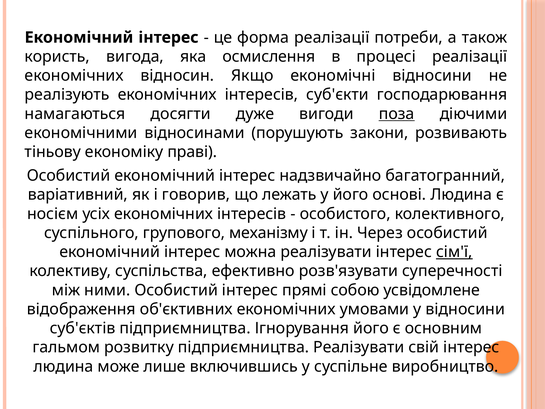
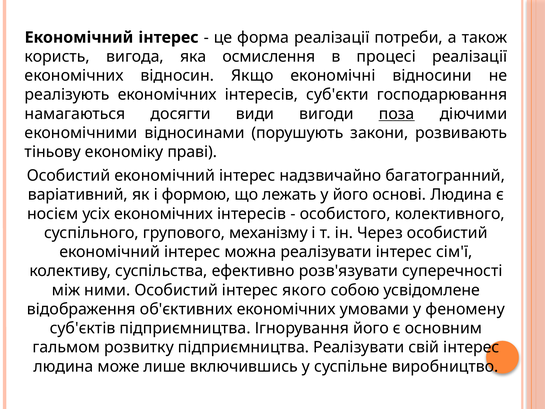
дуже: дуже -> види
говорив: говорив -> формою
сім'ї underline: present -> none
прямі: прямі -> якого
у відносини: відносини -> феномену
